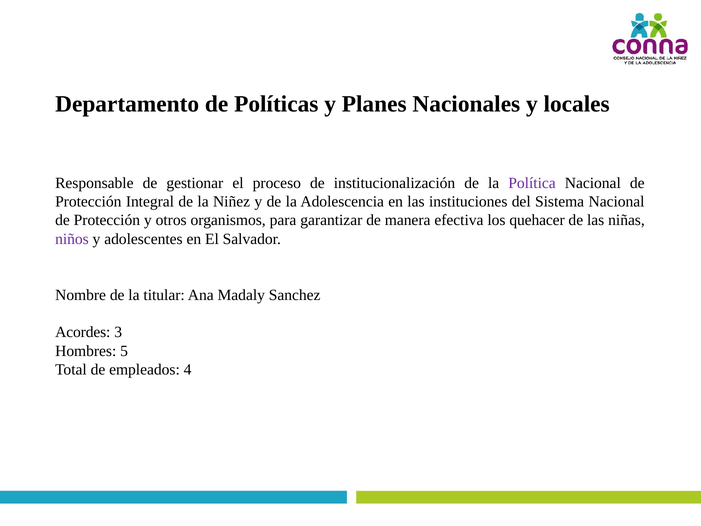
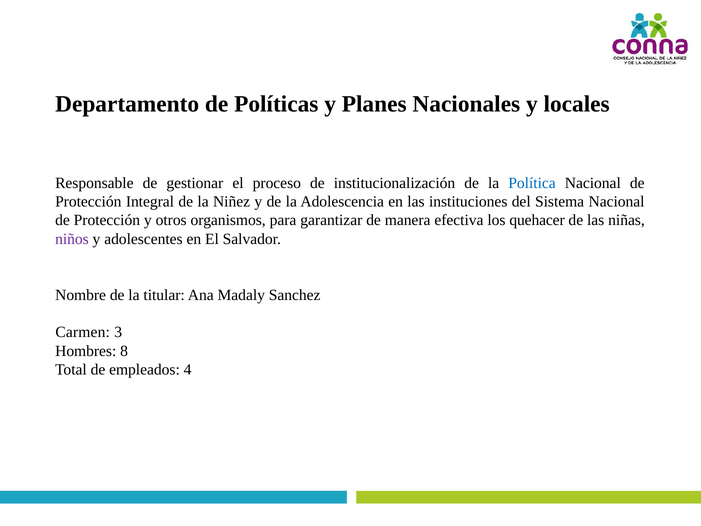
Política colour: purple -> blue
Acordes: Acordes -> Carmen
5: 5 -> 8
